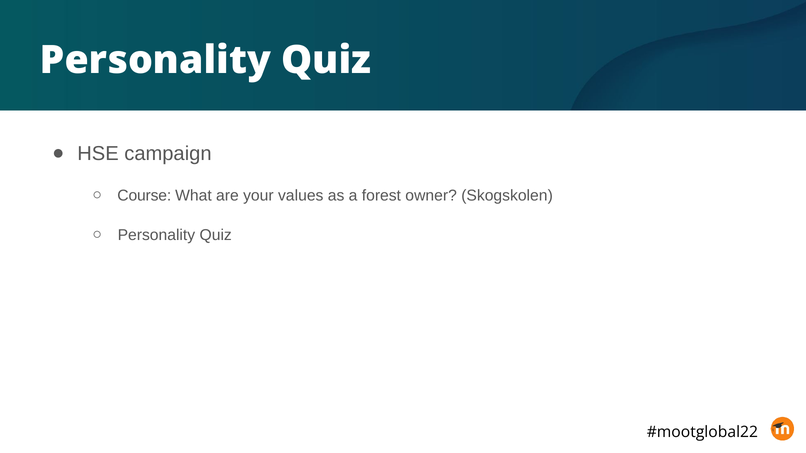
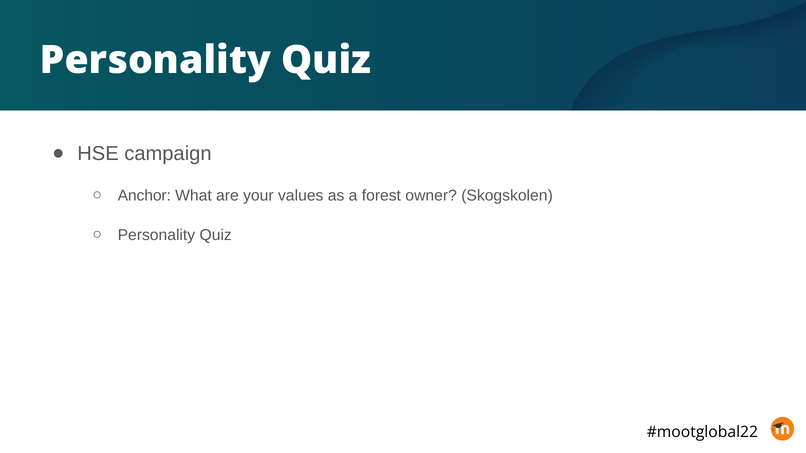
Course: Course -> Anchor
